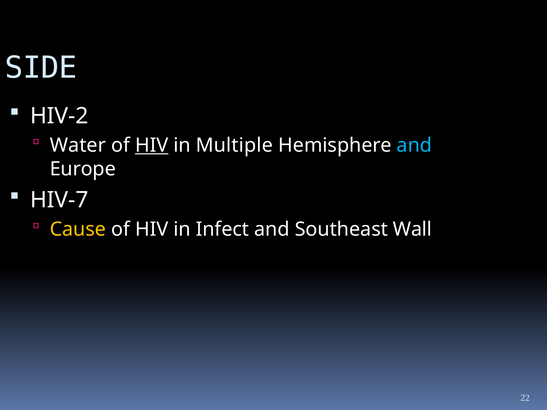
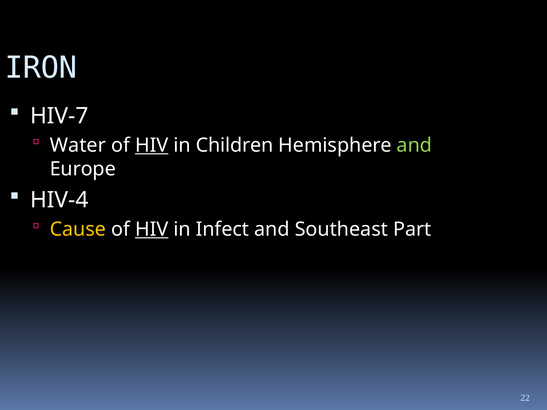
SIDE: SIDE -> IRON
HIV-2: HIV-2 -> HIV-7
Multiple: Multiple -> Children
and at (414, 145) colour: light blue -> light green
HIV-7: HIV-7 -> HIV-4
HIV at (152, 229) underline: none -> present
Wall: Wall -> Part
